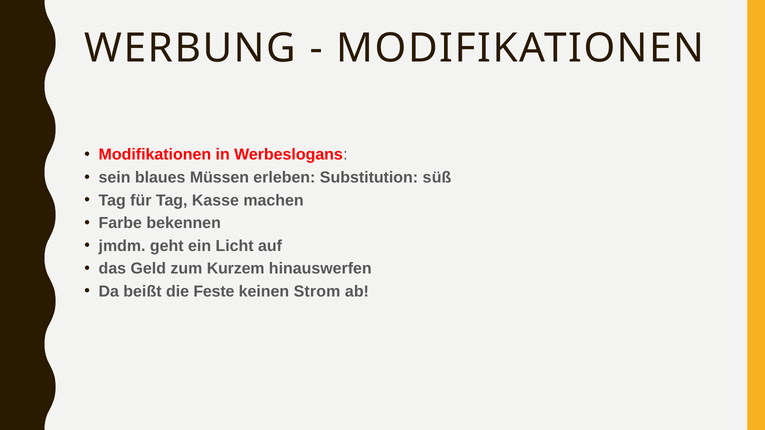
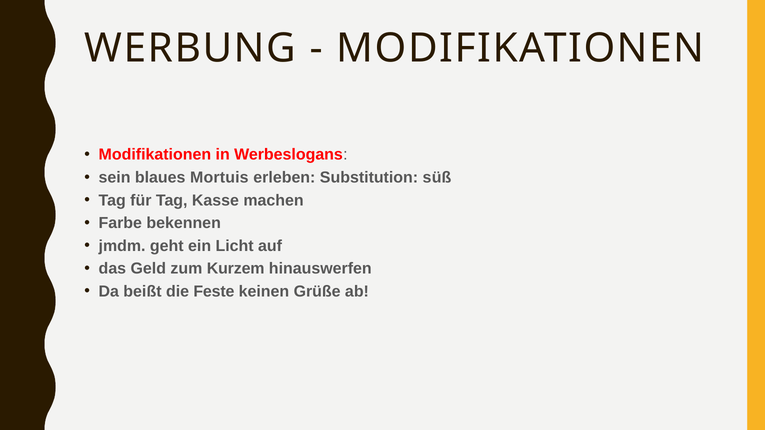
Müssen: Müssen -> Mortuis
Strom: Strom -> Grüße
